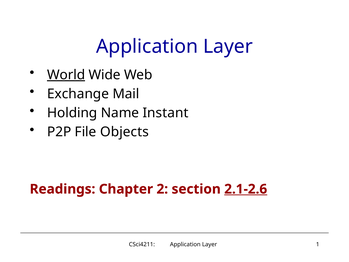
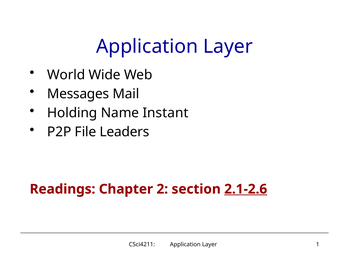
World underline: present -> none
Exchange: Exchange -> Messages
Objects: Objects -> Leaders
